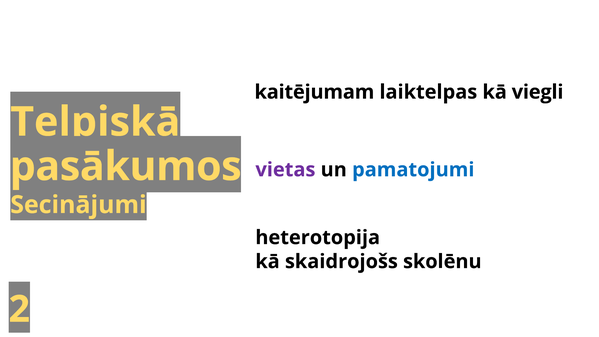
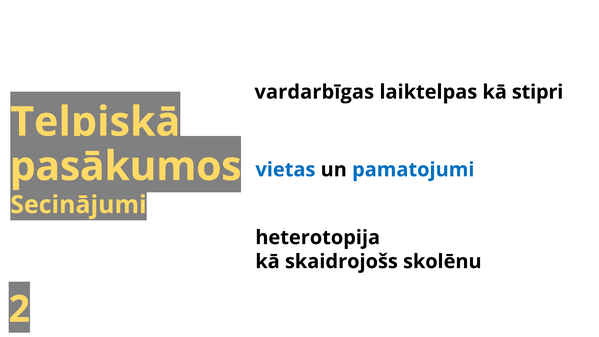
kaitējumam: kaitējumam -> vardarbīgas
viegli: viegli -> stipri
vietas colour: purple -> blue
